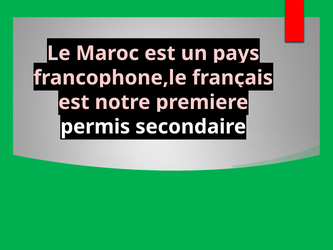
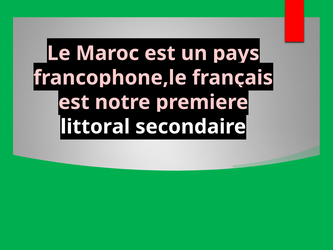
permis: permis -> littoral
